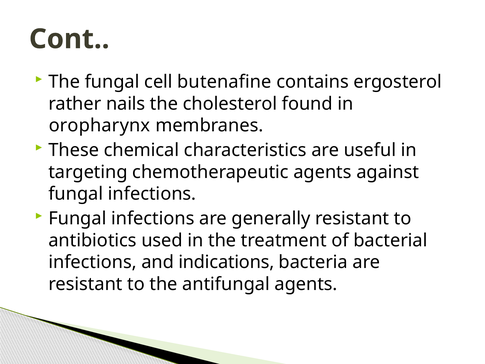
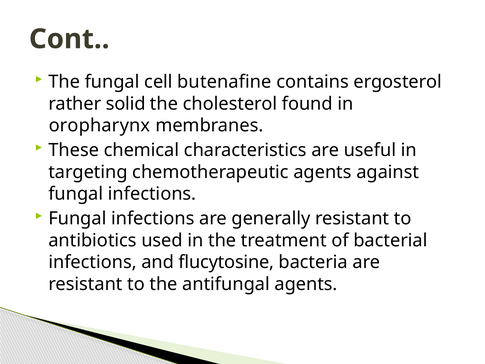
nails: nails -> solid
indications: indications -> flucytosine
